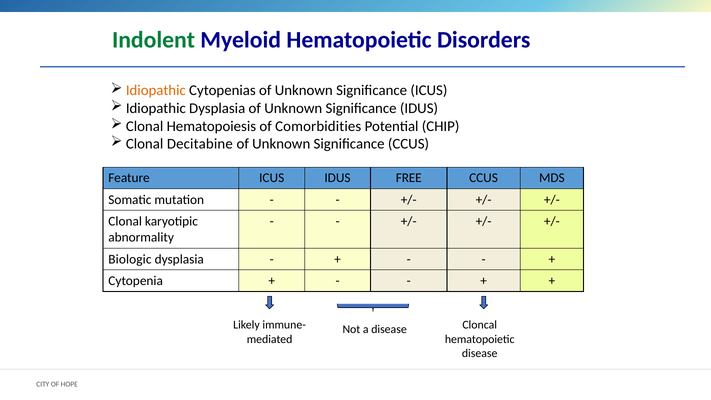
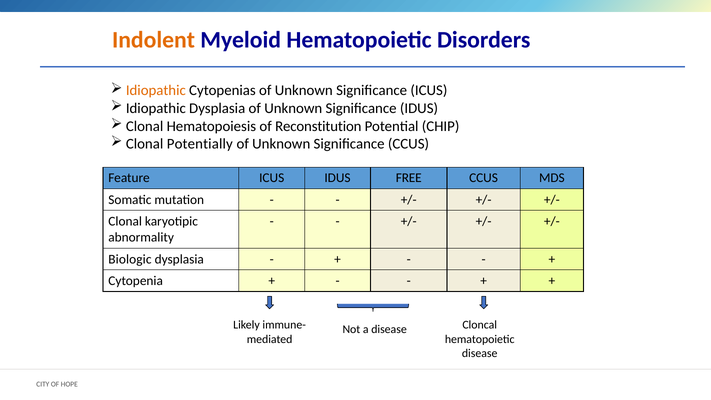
Indolent colour: green -> orange
Comorbidities: Comorbidities -> Reconstitution
Decitabine: Decitabine -> Potentially
